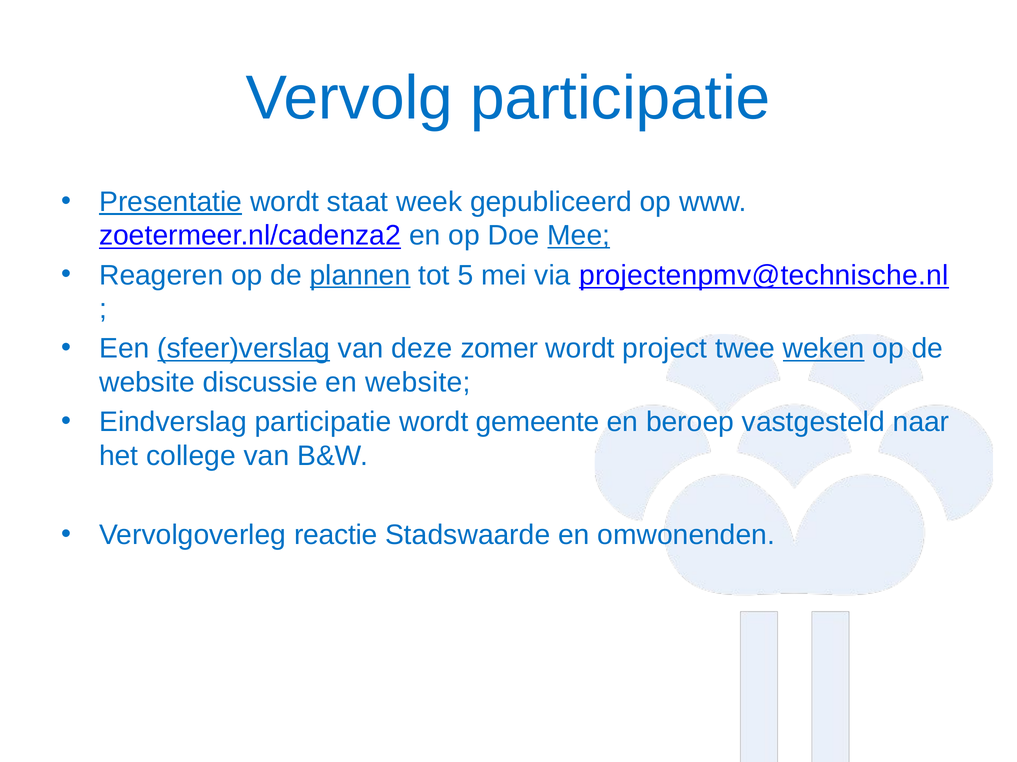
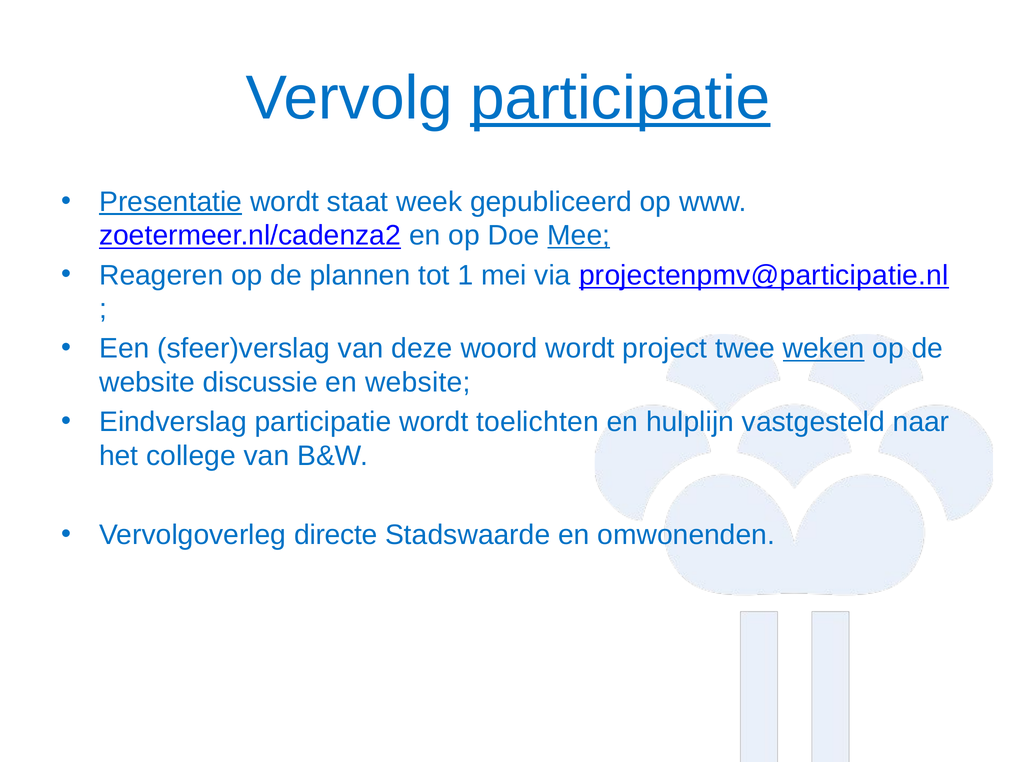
participatie at (620, 98) underline: none -> present
plannen underline: present -> none
5: 5 -> 1
projectenpmv@technische.nl: projectenpmv@technische.nl -> projectenpmv@participatie.nl
sfeer)verslag underline: present -> none
zomer: zomer -> woord
gemeente: gemeente -> toelichten
beroep: beroep -> hulplijn
reactie: reactie -> directe
